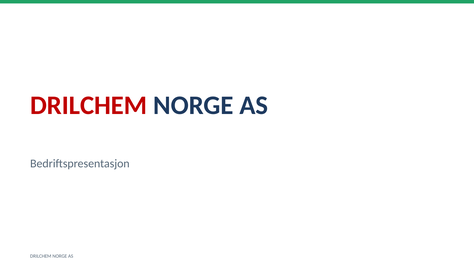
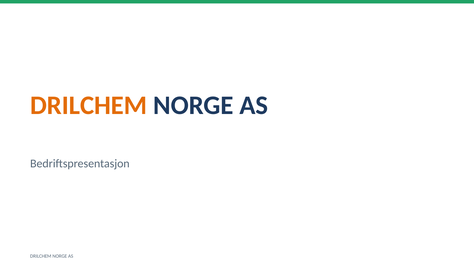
DRILCHEM at (89, 105) colour: red -> orange
